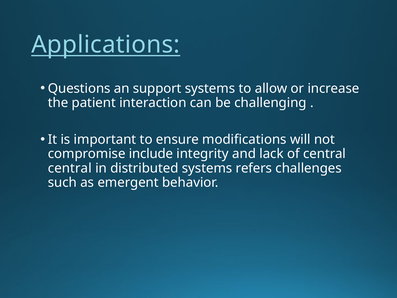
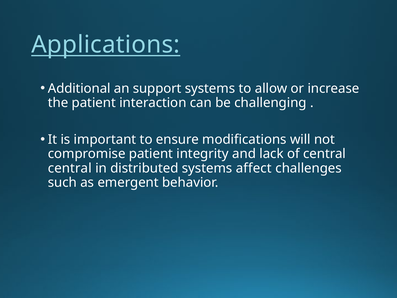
Questions: Questions -> Additional
compromise include: include -> patient
refers: refers -> affect
